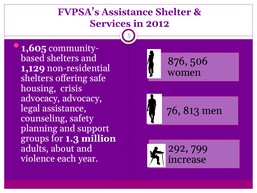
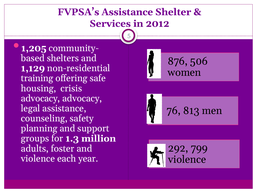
1,605: 1,605 -> 1,205
shelters at (37, 78): shelters -> training
about: about -> foster
increase at (187, 159): increase -> violence
